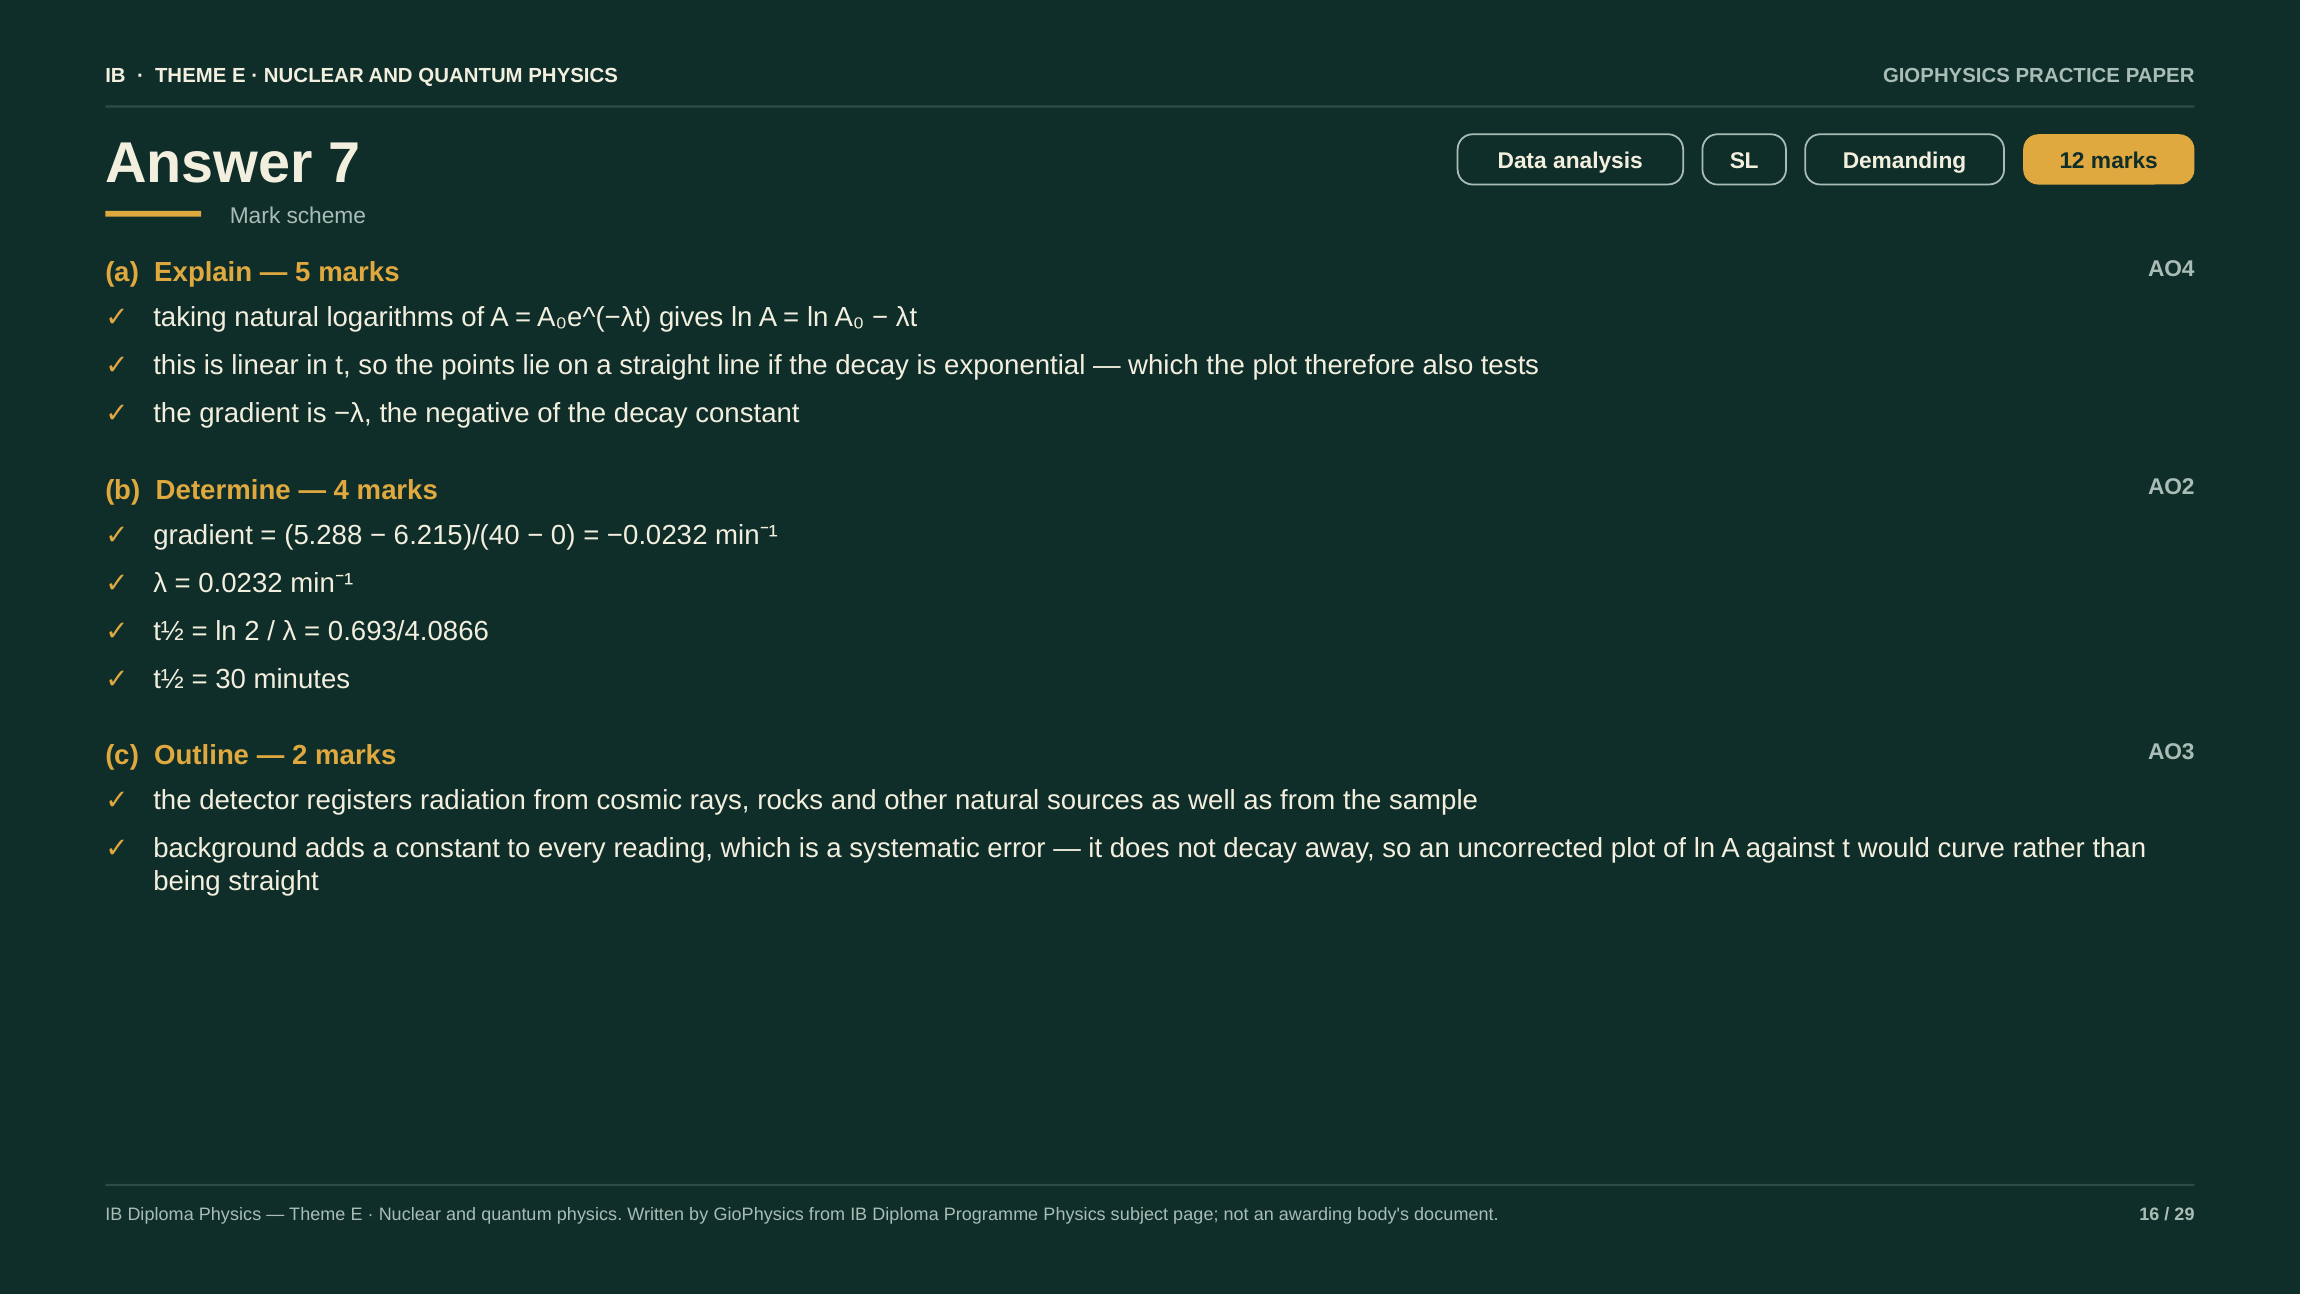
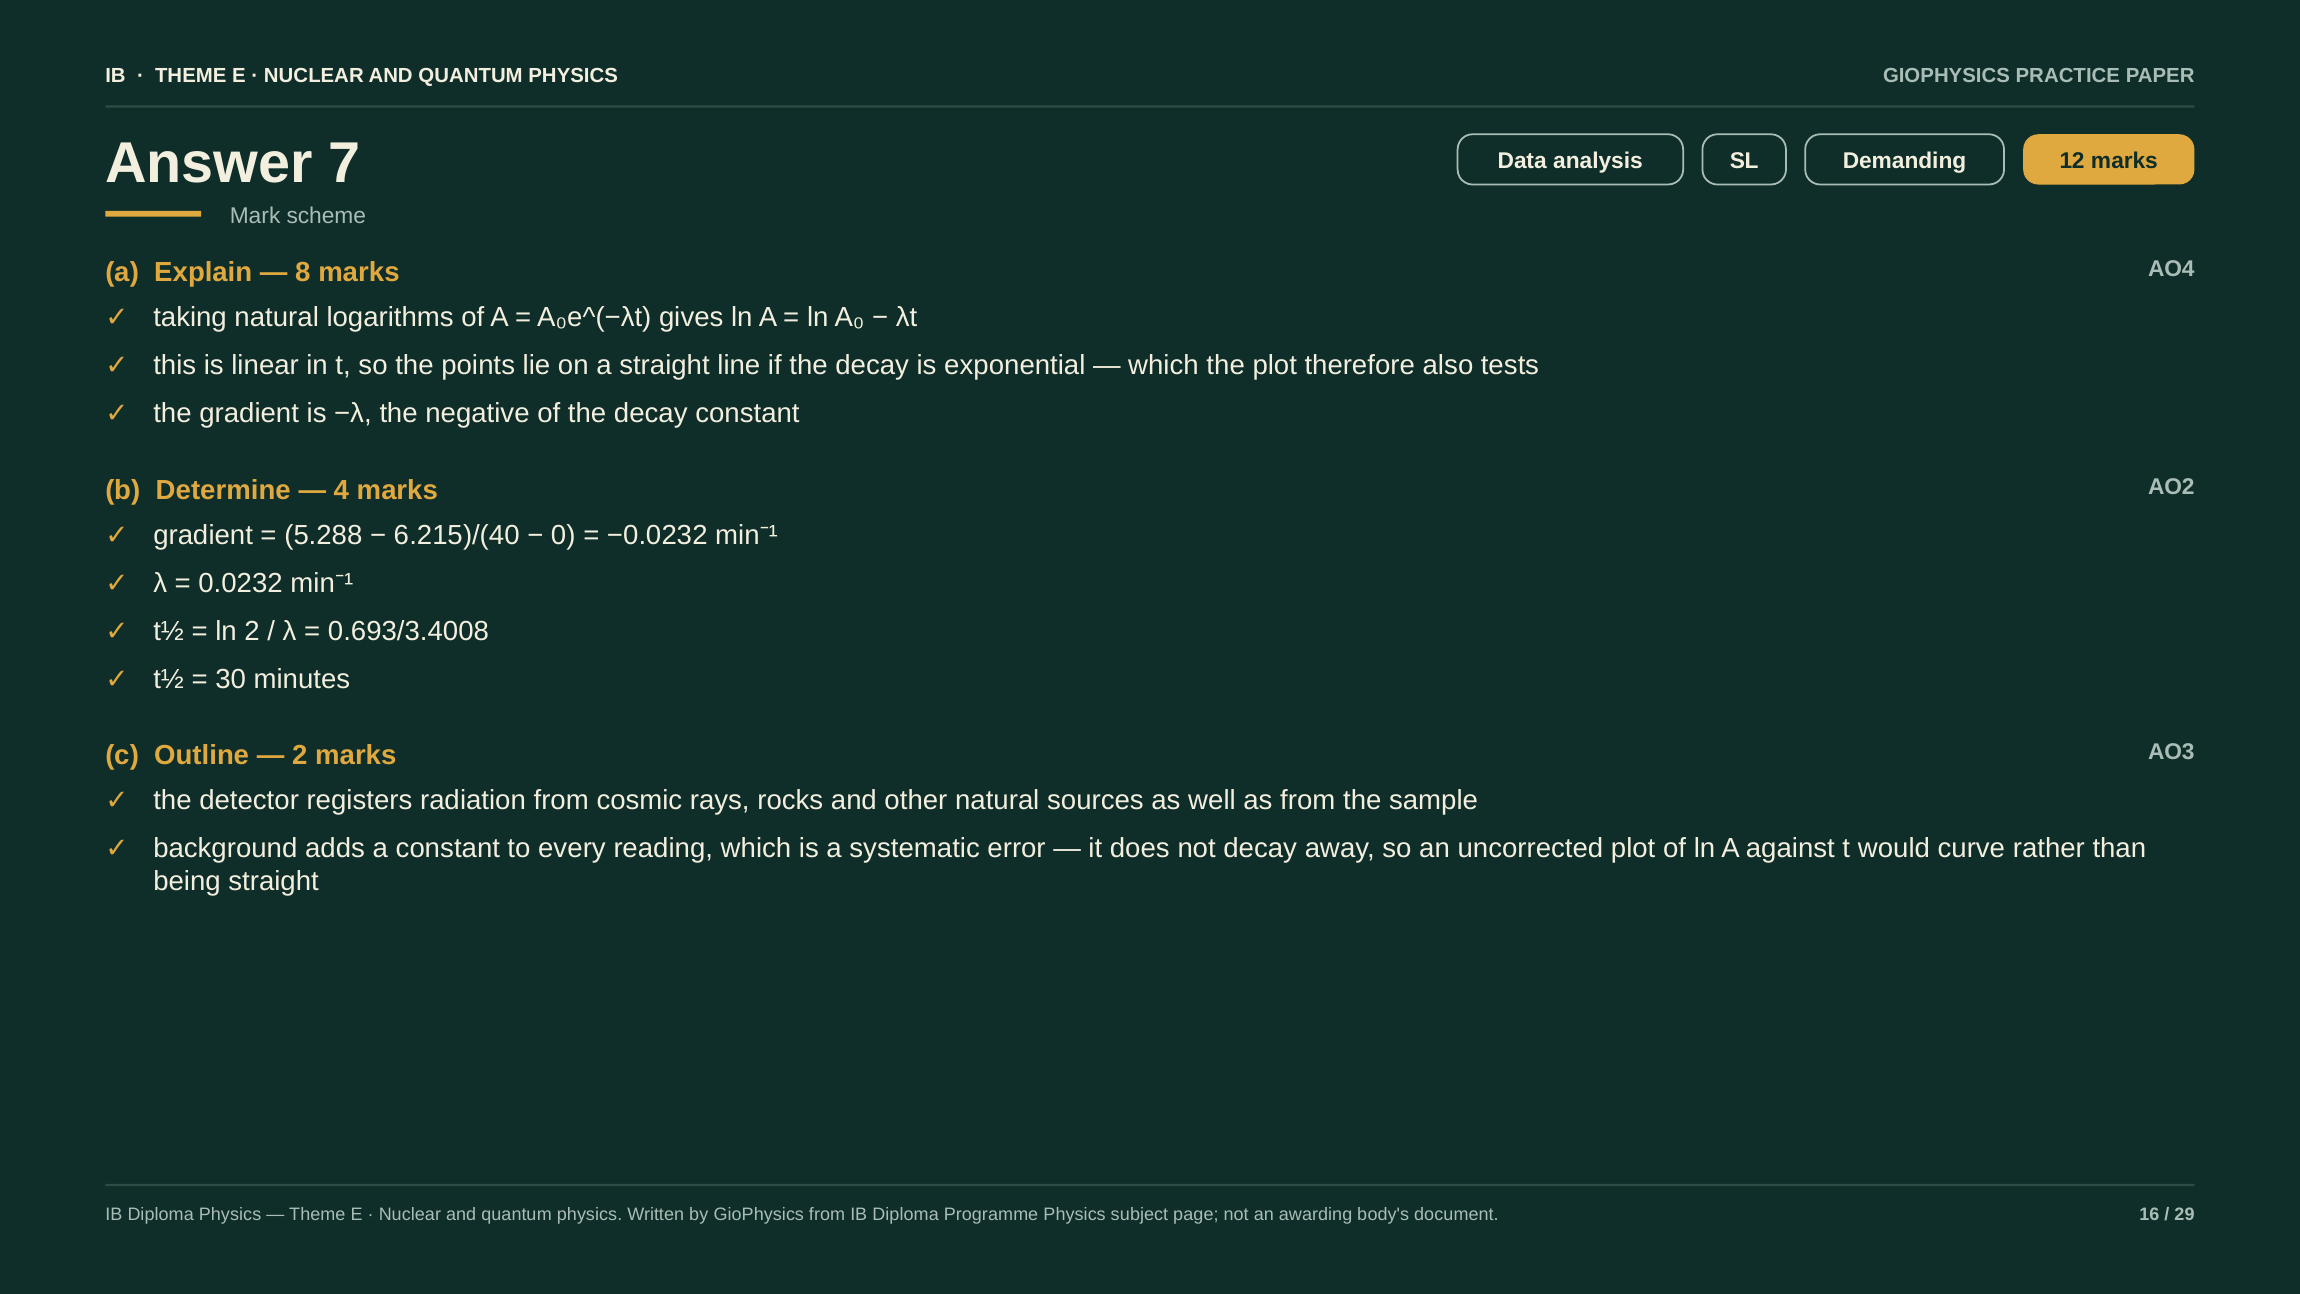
5: 5 -> 8
0.693/4.0866: 0.693/4.0866 -> 0.693/3.4008
